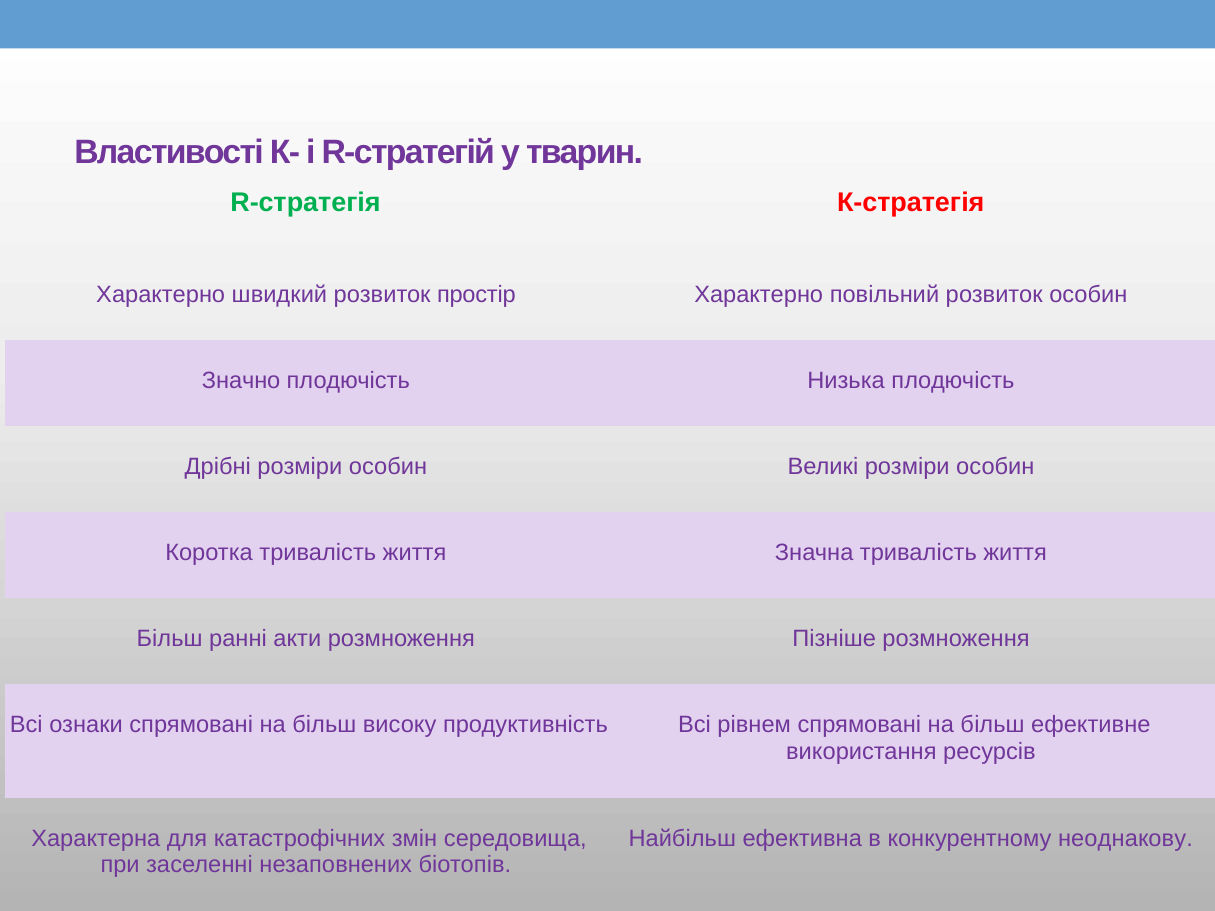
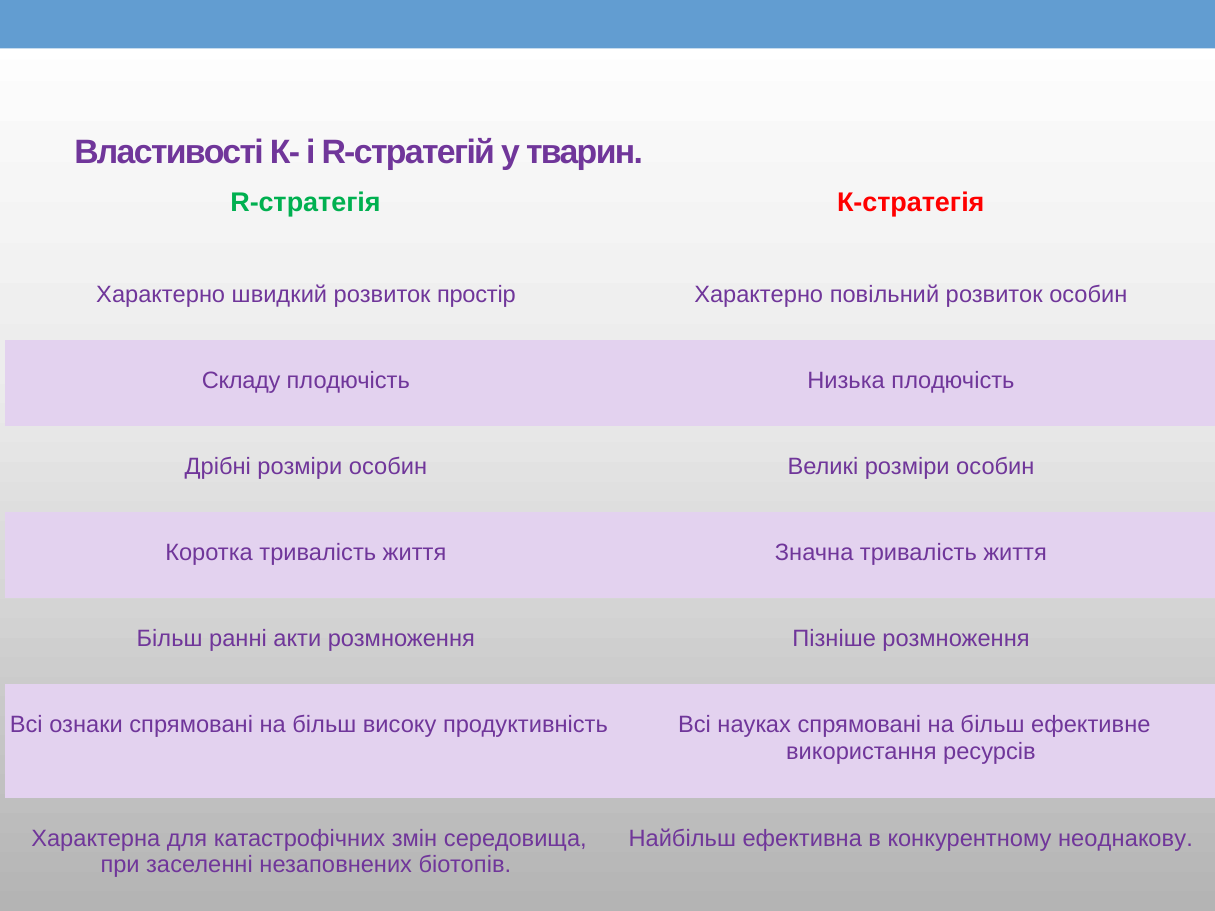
Значно: Значно -> Складу
рівнем: рівнем -> науках
